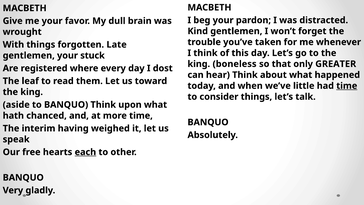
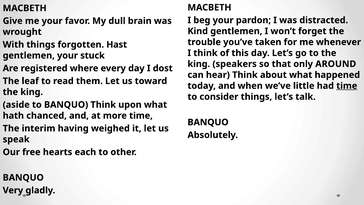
Late: Late -> Hast
boneless: boneless -> speakers
GREATER: GREATER -> AROUND
each underline: present -> none
